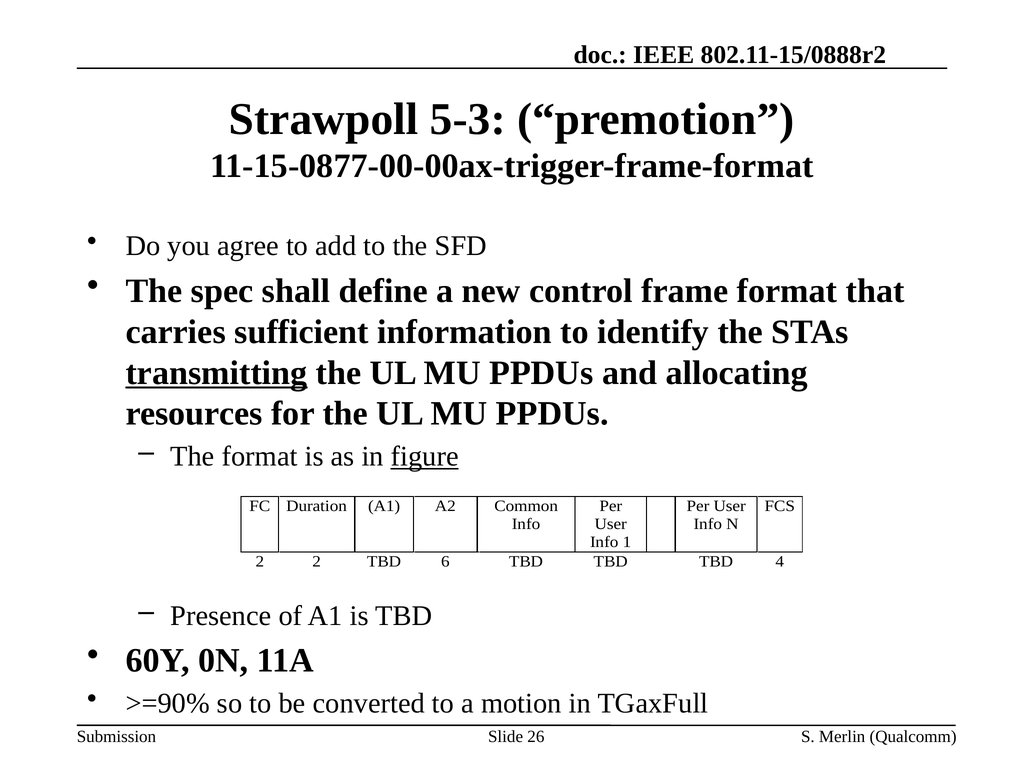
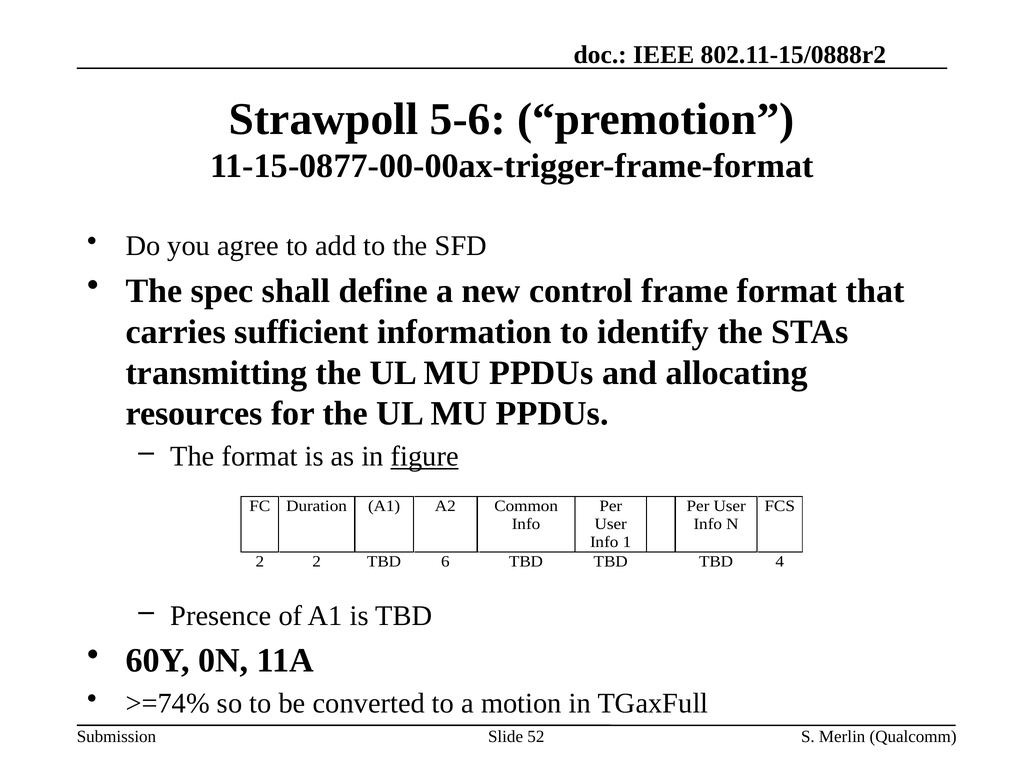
5-3: 5-3 -> 5-6
transmitting underline: present -> none
>=90%: >=90% -> >=74%
26: 26 -> 52
